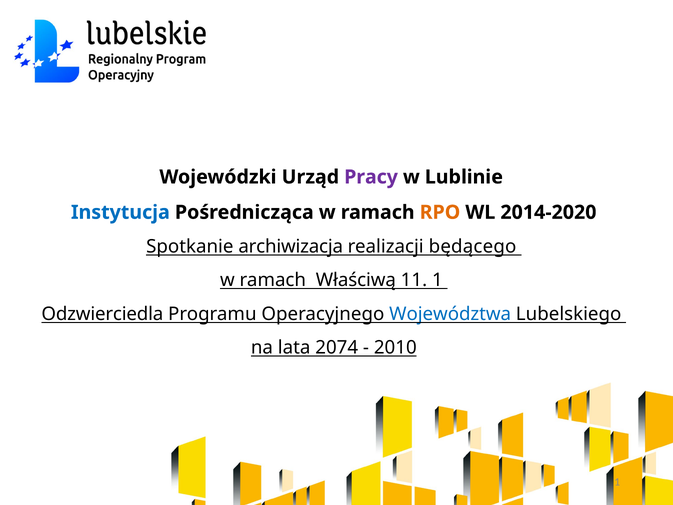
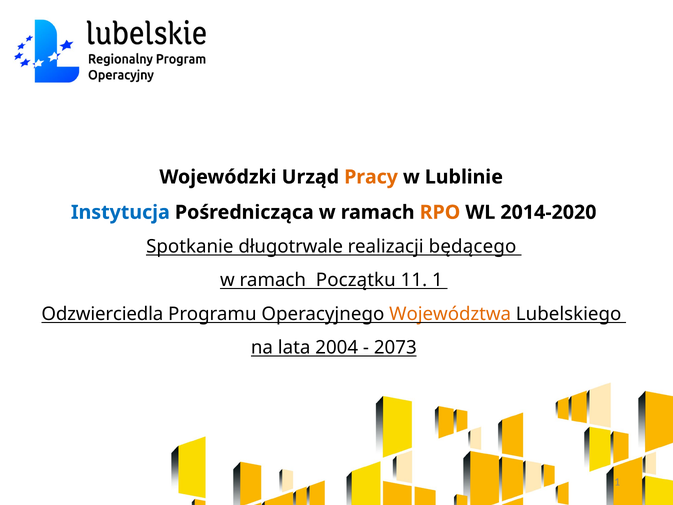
Pracy colour: purple -> orange
archiwizacja: archiwizacja -> długotrwale
Właściwą: Właściwą -> Początku
Województwa colour: blue -> orange
2074: 2074 -> 2004
2010: 2010 -> 2073
